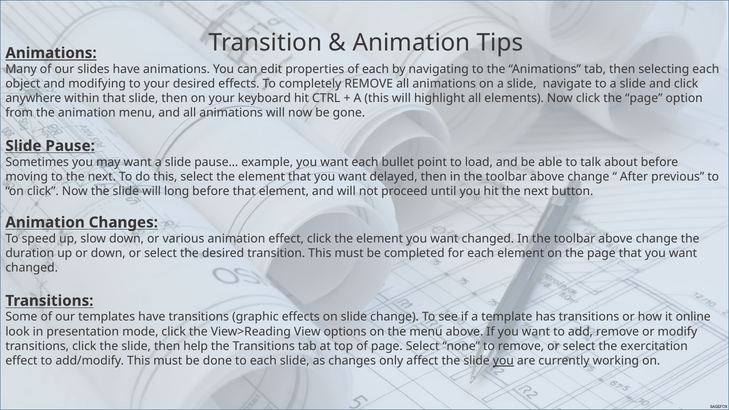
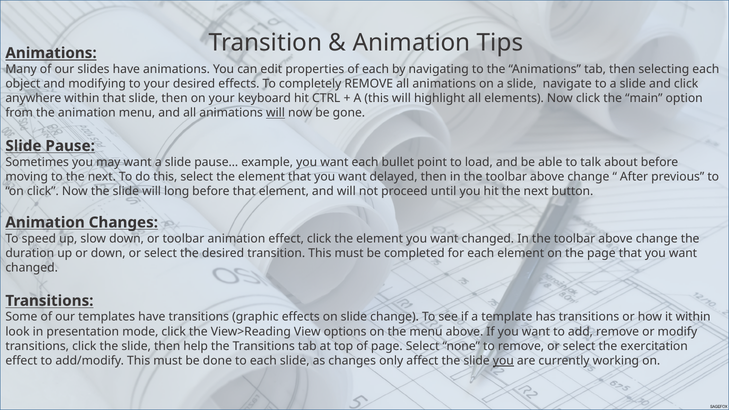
click the page: page -> main
will at (276, 113) underline: none -> present
or various: various -> toolbar
it online: online -> within
